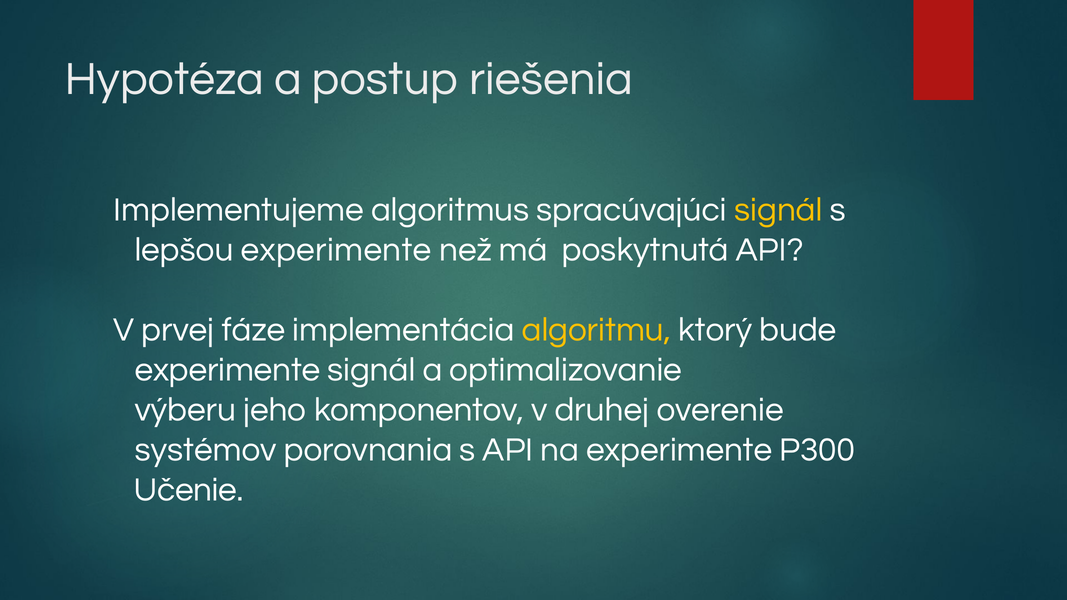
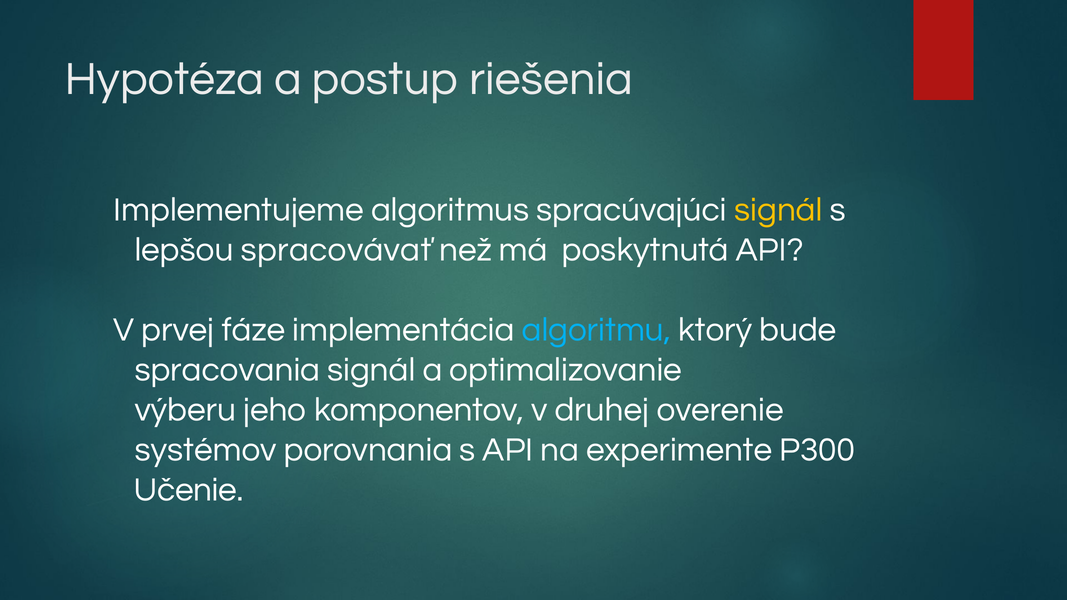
lepšou experimente: experimente -> spracovávať
algoritmu colour: yellow -> light blue
experimente at (227, 370): experimente -> spracovania
